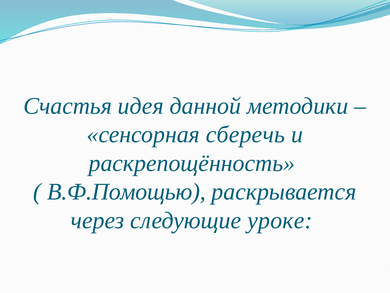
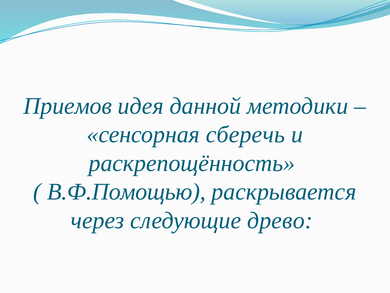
Счастья: Счастья -> Приемов
уроке: уроке -> древо
